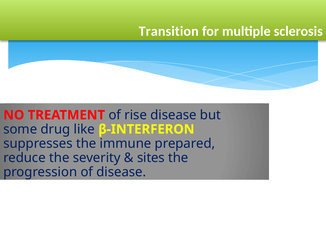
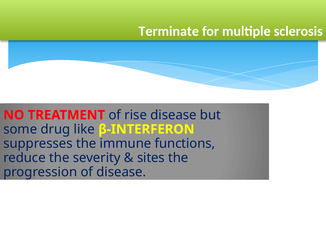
Transition: Transition -> Terminate
prepared: prepared -> functions
